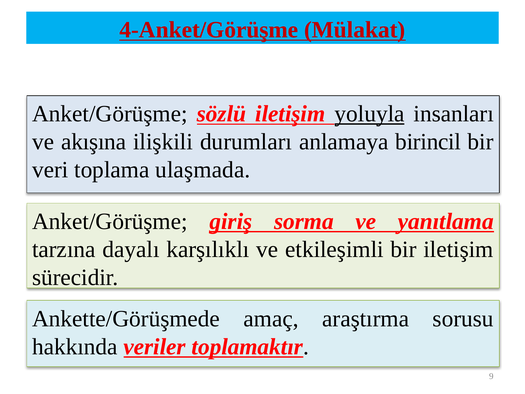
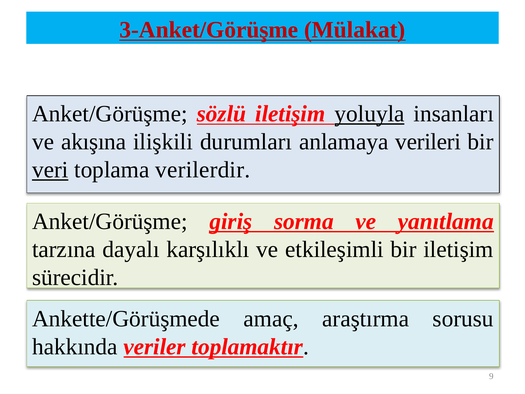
4-Anket/Görüşme: 4-Anket/Görüşme -> 3-Anket/Görüşme
birincil: birincil -> verileri
veri underline: none -> present
ulaşmada: ulaşmada -> verilerdir
